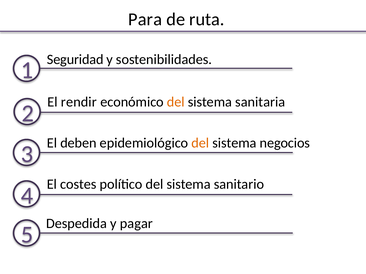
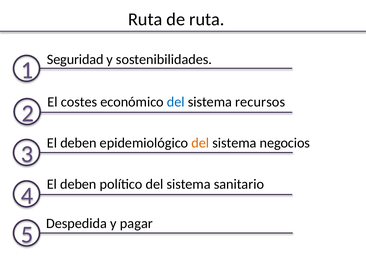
Para at (145, 19): Para -> Ruta
rendir: rendir -> costes
del at (176, 102) colour: orange -> blue
sanitaria: sanitaria -> recursos
costes at (78, 185): costes -> deben
